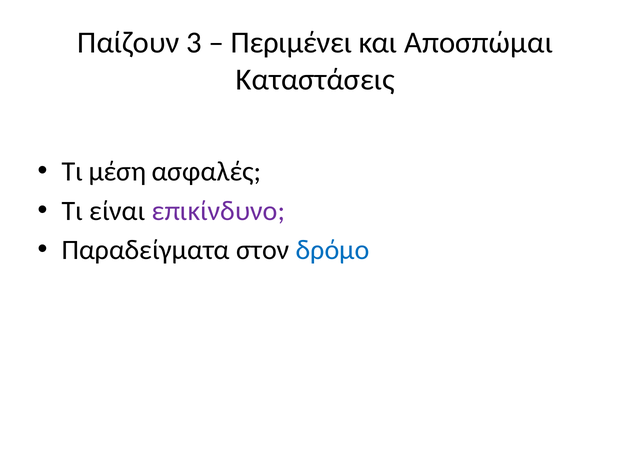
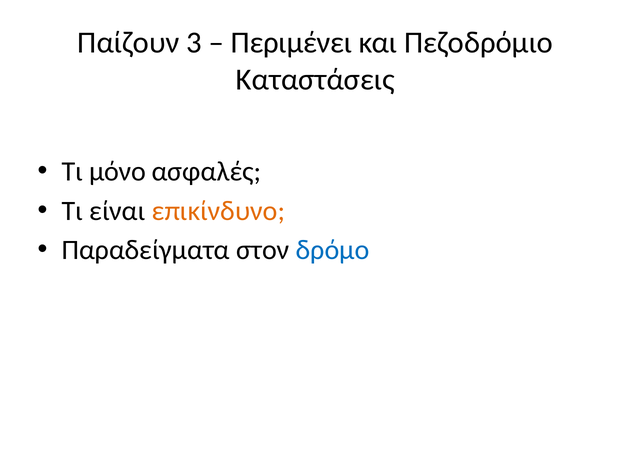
Αποσπώμαι: Αποσπώμαι -> Πεζοδρόμιο
μέση: μέση -> μόνο
επικίνδυνο colour: purple -> orange
